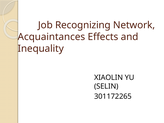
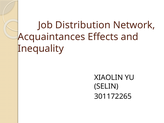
Recognizing: Recognizing -> Distribution
